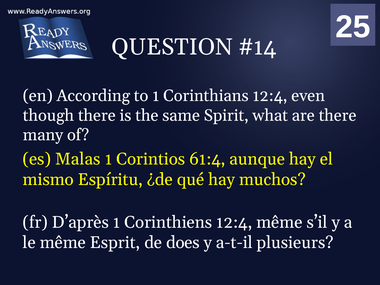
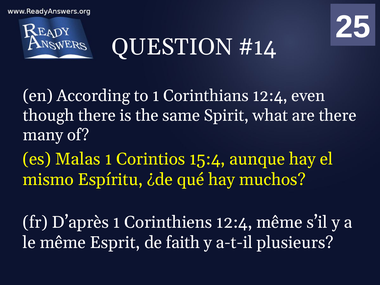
61:4: 61:4 -> 15:4
does: does -> faith
